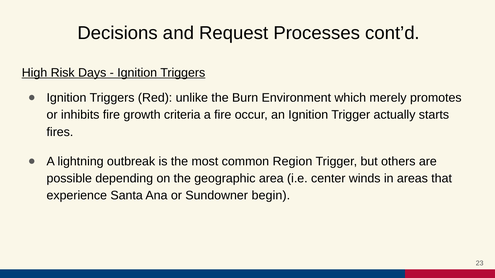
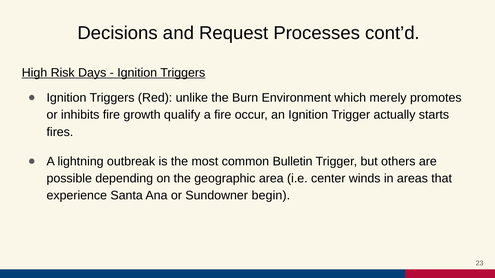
criteria: criteria -> qualify
Region: Region -> Bulletin
